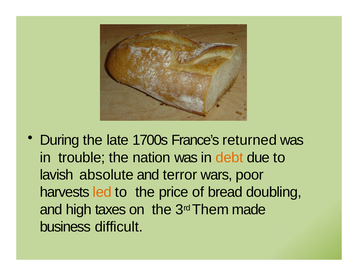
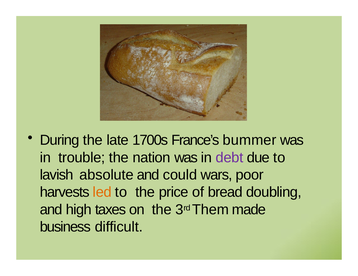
returned: returned -> bummer
debt colour: orange -> purple
terror: terror -> could
